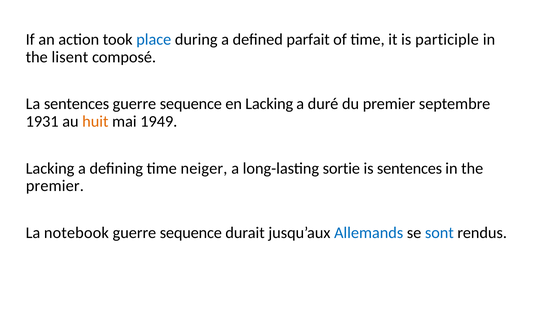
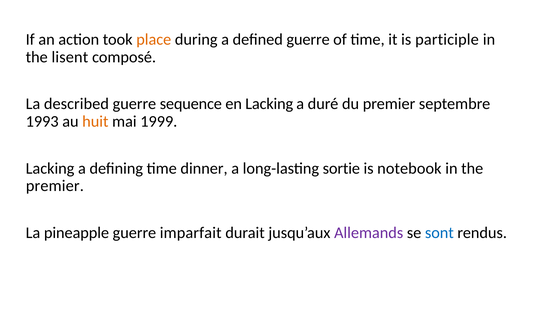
place colour: blue -> orange
defined parfait: parfait -> guerre
La sentences: sentences -> described
1931: 1931 -> 1993
1949: 1949 -> 1999
neiger: neiger -> dinner
is sentences: sentences -> notebook
notebook: notebook -> pineapple
sequence at (191, 233): sequence -> imparfait
Allemands colour: blue -> purple
